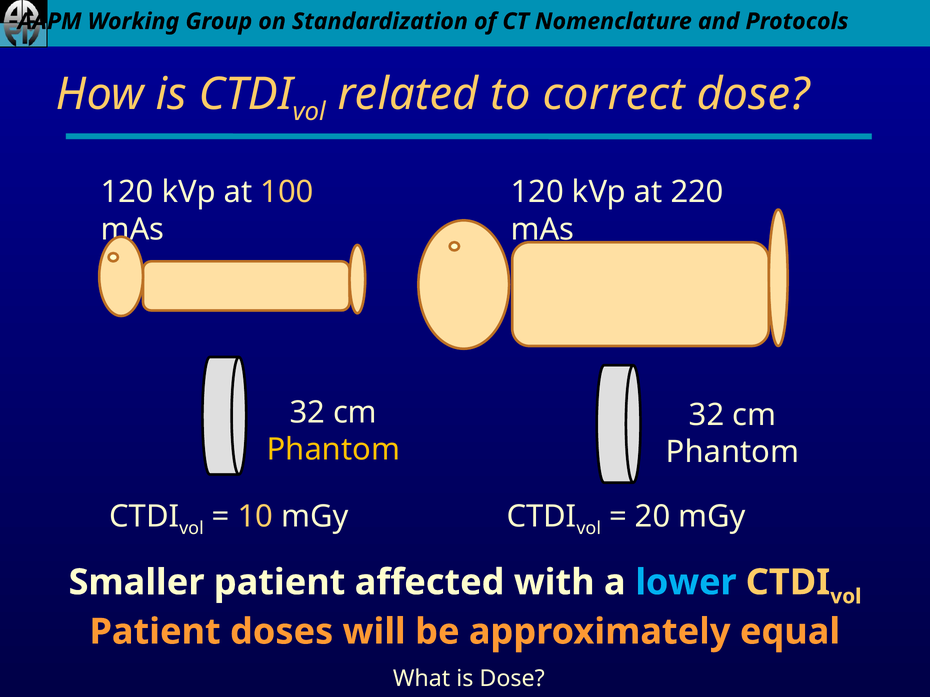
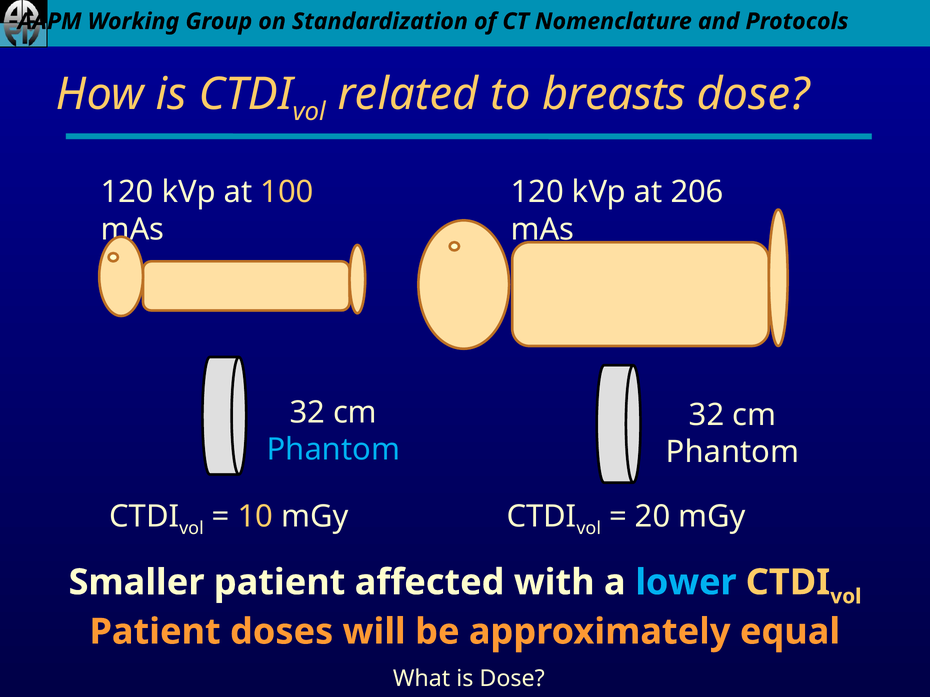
correct: correct -> breasts
220: 220 -> 206
Phantom at (333, 450) colour: yellow -> light blue
